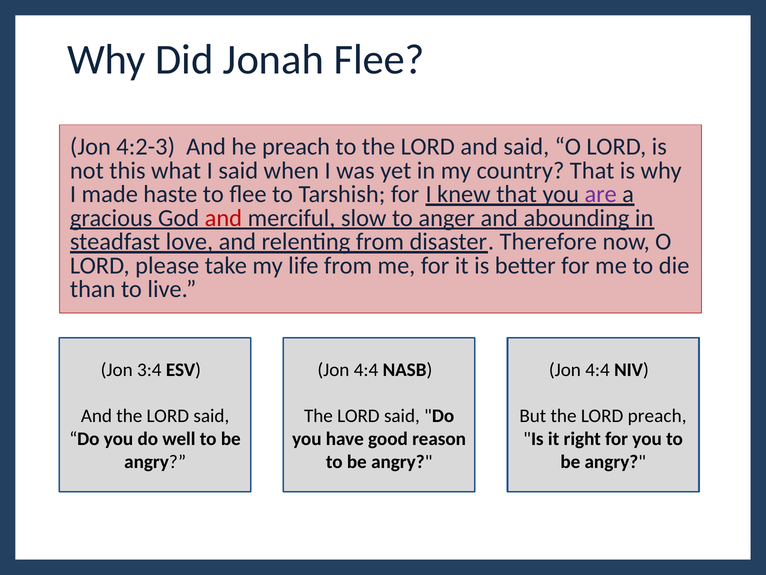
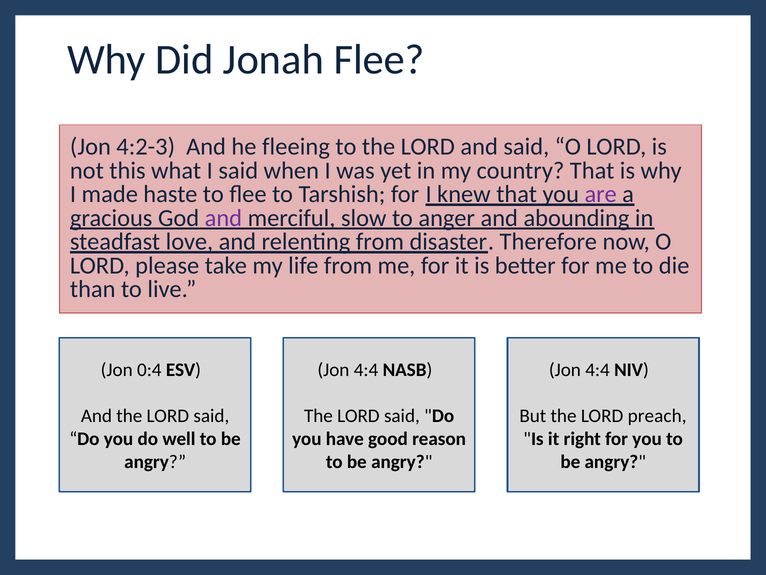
he preach: preach -> fleeing
and at (223, 218) colour: red -> purple
3:4: 3:4 -> 0:4
